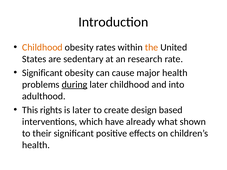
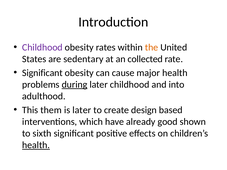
Childhood at (42, 47) colour: orange -> purple
research: research -> collected
rights: rights -> them
what: what -> good
their: their -> sixth
health at (36, 145) underline: none -> present
